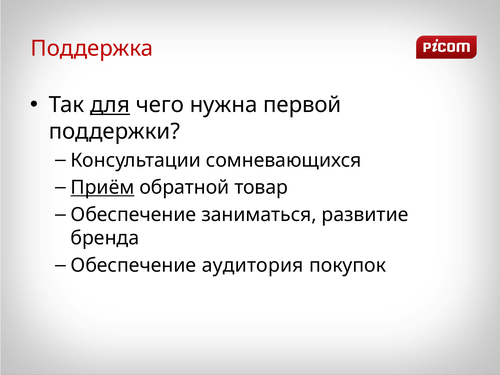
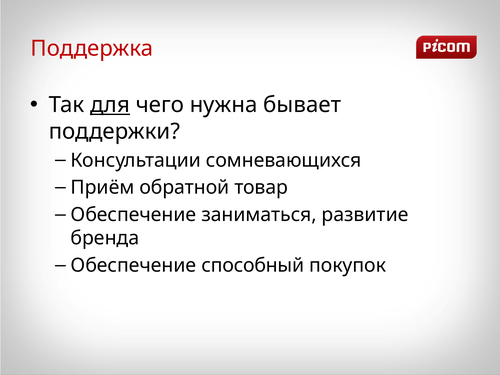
первой: первой -> бывает
Приём underline: present -> none
аудитория: аудитория -> способный
